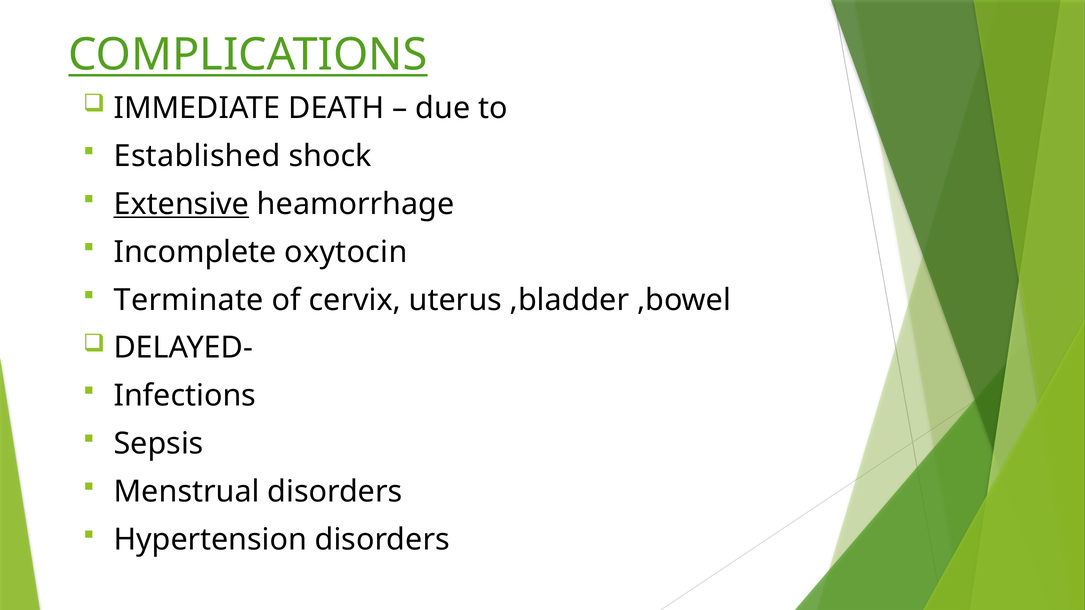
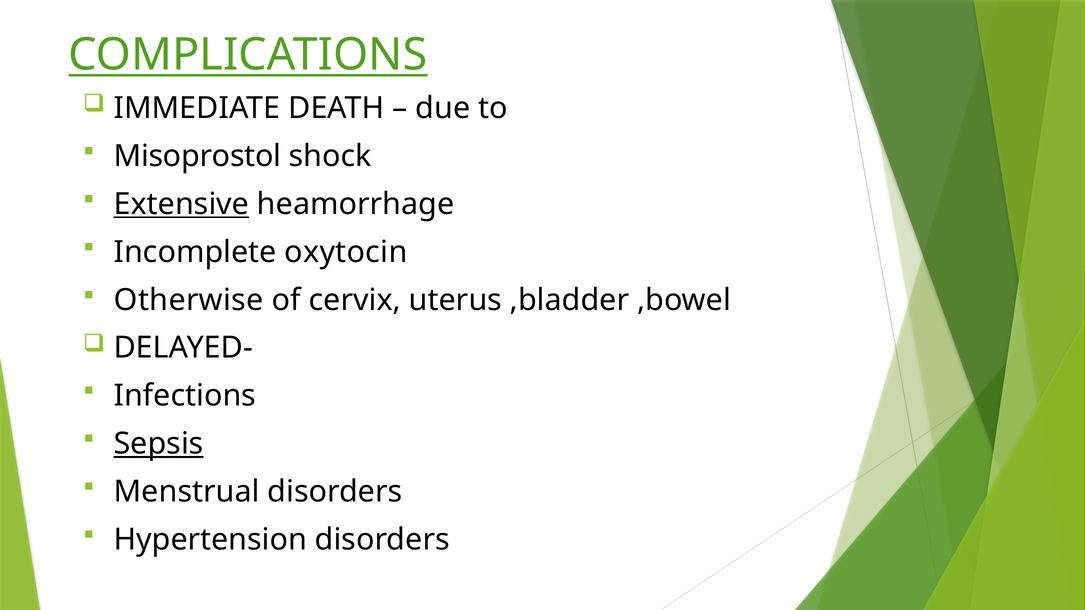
Established: Established -> Misoprostol
Terminate: Terminate -> Otherwise
Sepsis underline: none -> present
